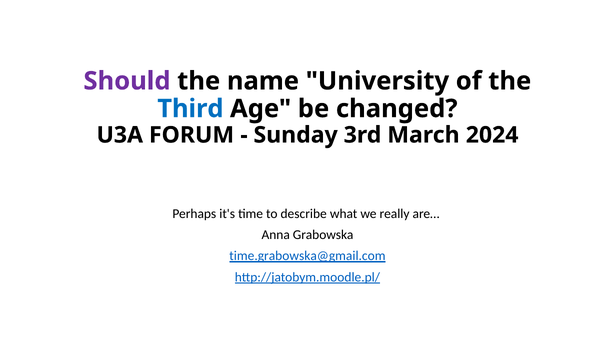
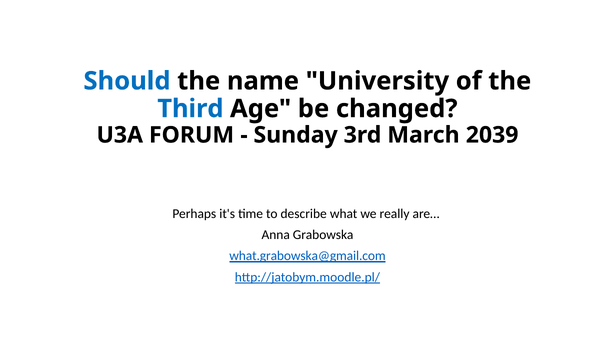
Should colour: purple -> blue
2024: 2024 -> 2039
time.grabowska@gmail.com: time.grabowska@gmail.com -> what.grabowska@gmail.com
